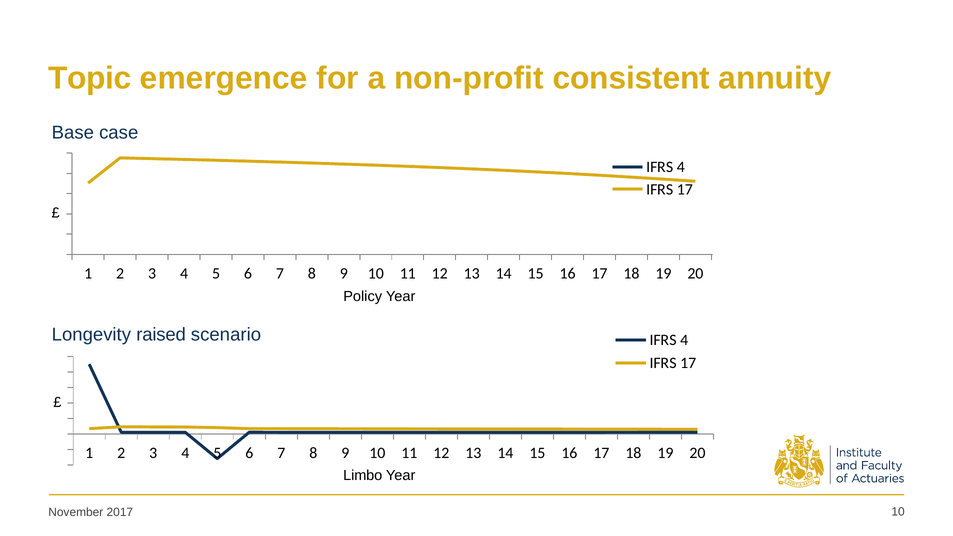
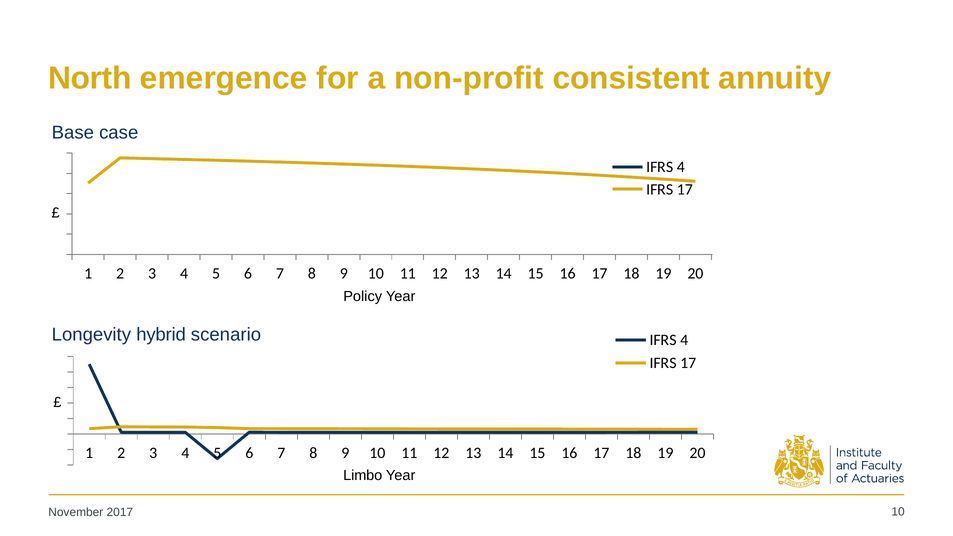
Topic: Topic -> North
raised: raised -> hybrid
